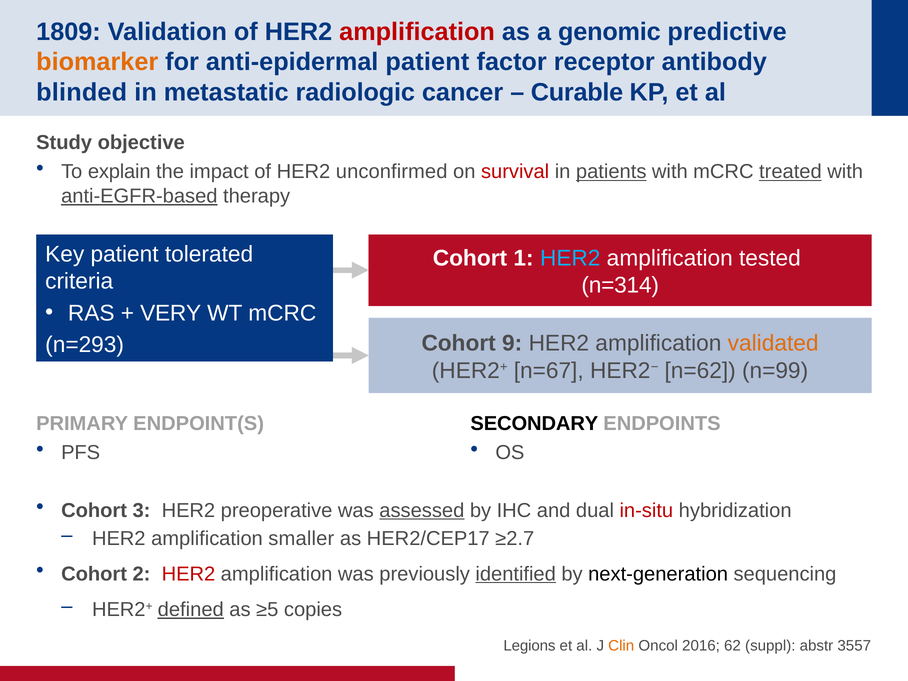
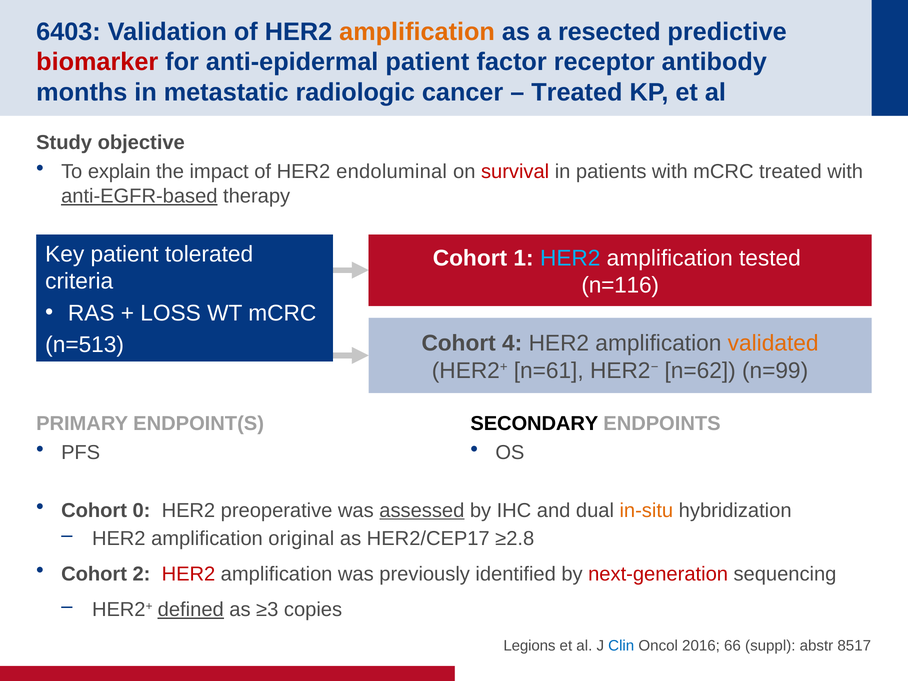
1809: 1809 -> 6403
amplification at (417, 32) colour: red -> orange
genomic: genomic -> resected
biomarker colour: orange -> red
blinded: blinded -> months
Curable at (577, 92): Curable -> Treated
unconfirmed: unconfirmed -> endoluminal
patients underline: present -> none
treated at (790, 172) underline: present -> none
n=314: n=314 -> n=116
VERY: VERY -> LOSS
9: 9 -> 4
n=293: n=293 -> n=513
n=67: n=67 -> n=61
3: 3 -> 0
in-situ colour: red -> orange
smaller: smaller -> original
≥2.7: ≥2.7 -> ≥2.8
identified underline: present -> none
next-generation colour: black -> red
≥5: ≥5 -> ≥3
Clin colour: orange -> blue
62: 62 -> 66
3557: 3557 -> 8517
